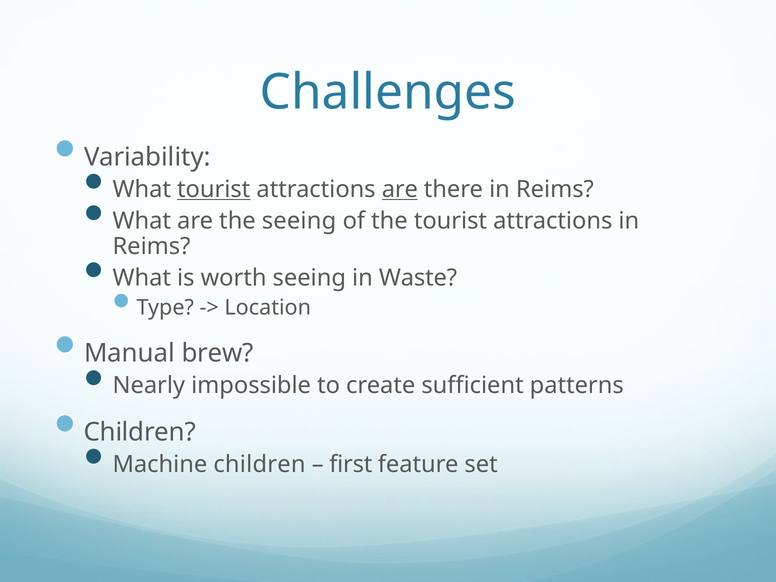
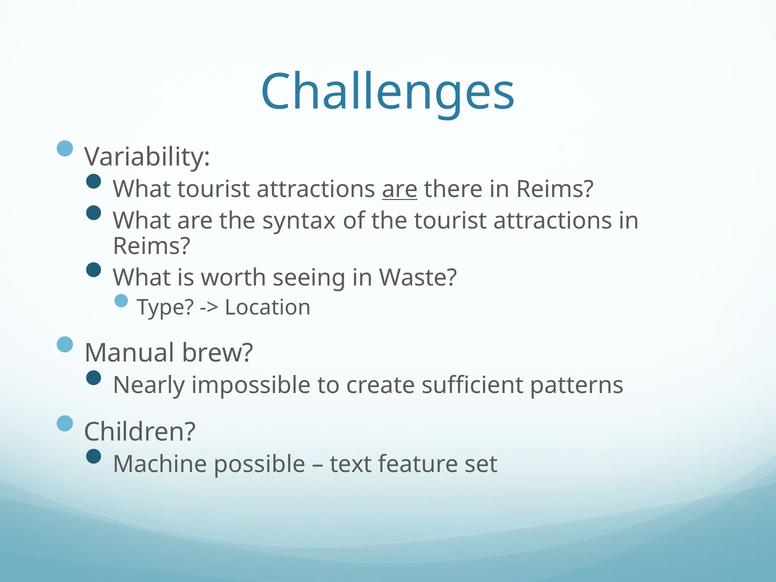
tourist at (214, 189) underline: present -> none
the seeing: seeing -> syntax
Machine children: children -> possible
first: first -> text
